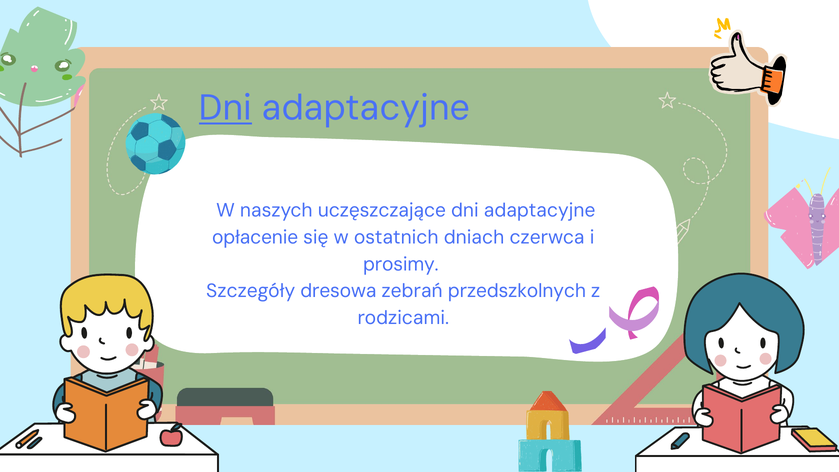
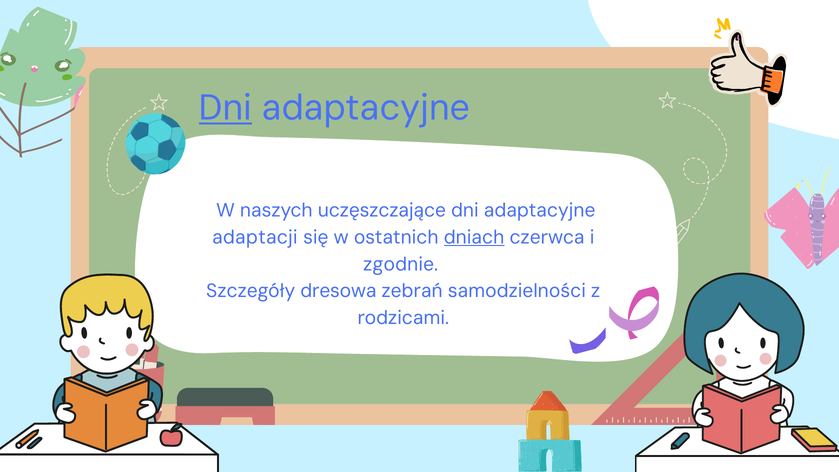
opłacenie: opłacenie -> adaptacji
dniach underline: none -> present
prosimy: prosimy -> zgodnie
przedszkolnych: przedszkolnych -> samodzielności
